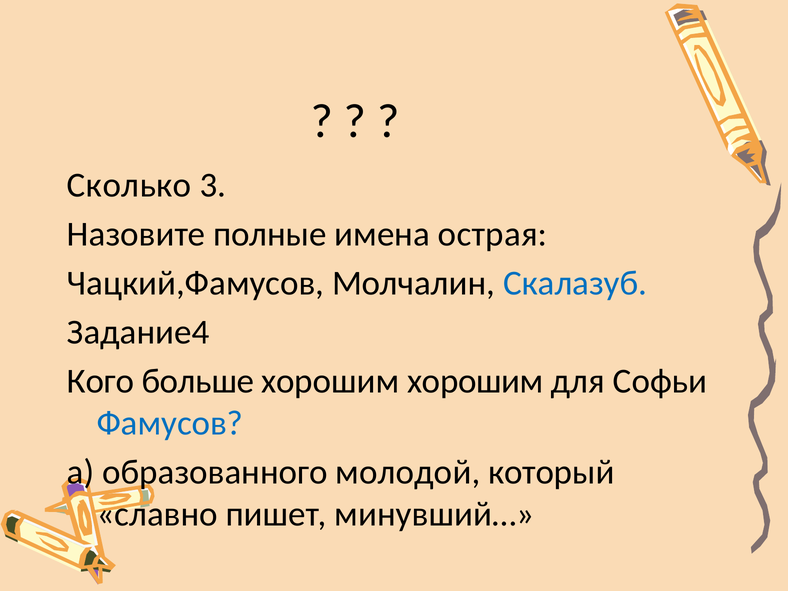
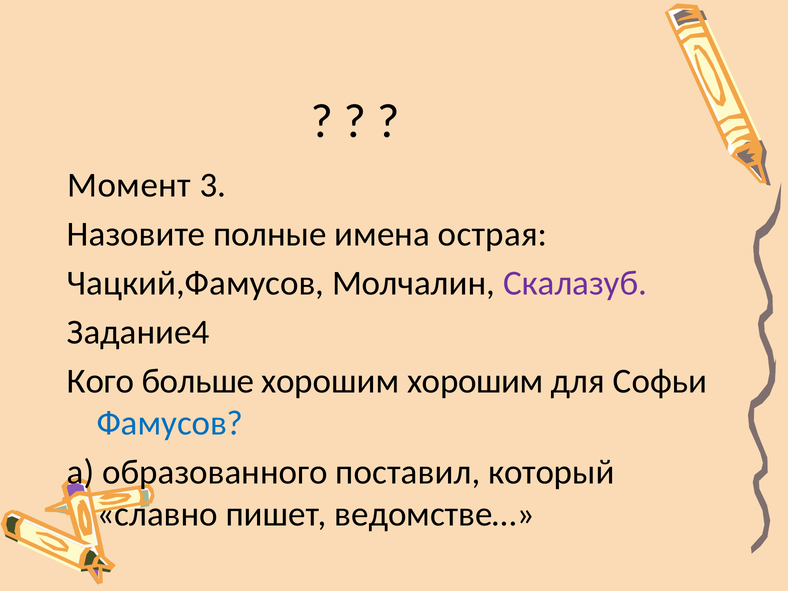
Сколько: Сколько -> Момент
Скалазуб colour: blue -> purple
молодой: молодой -> поставил
минувший…: минувший… -> ведомстве…
